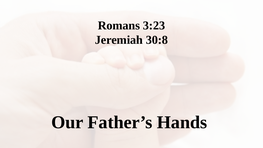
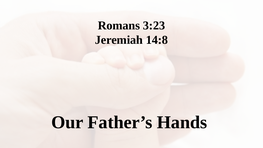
30:8: 30:8 -> 14:8
